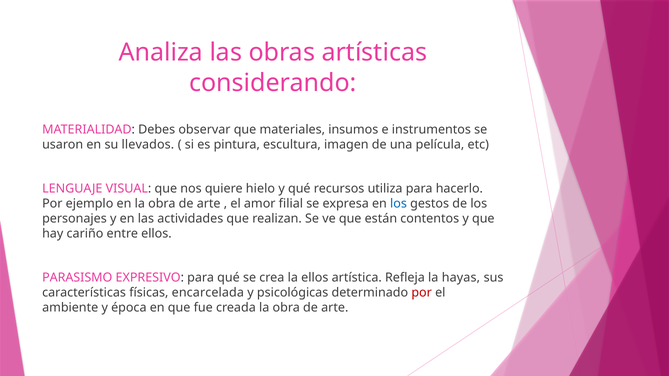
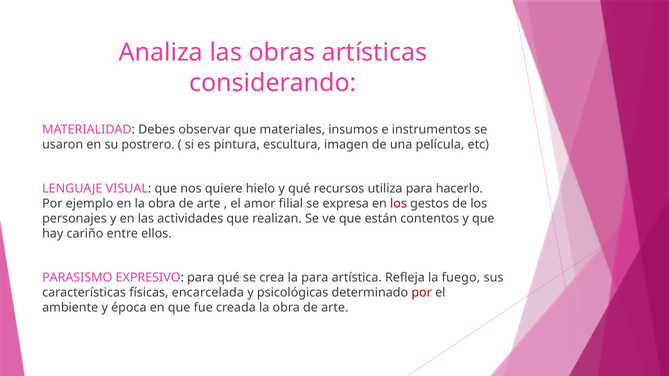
llevados: llevados -> postrero
los at (399, 204) colour: blue -> red
la ellos: ellos -> para
hayas: hayas -> fuego
